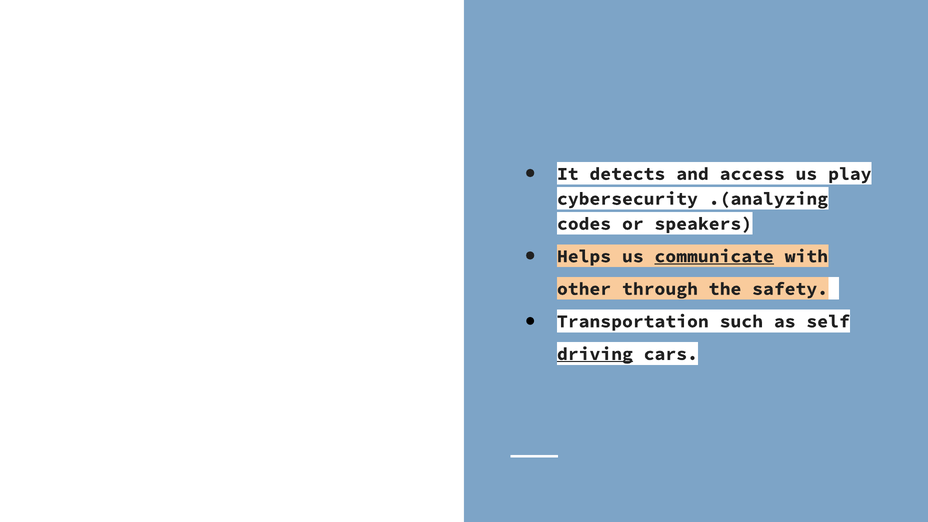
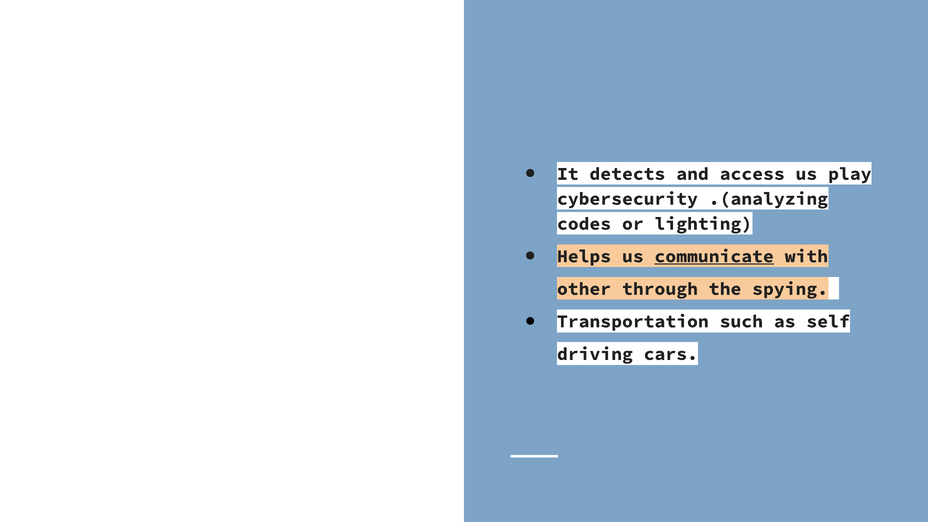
speakers: speakers -> lighting
safety: safety -> spying
driving underline: present -> none
